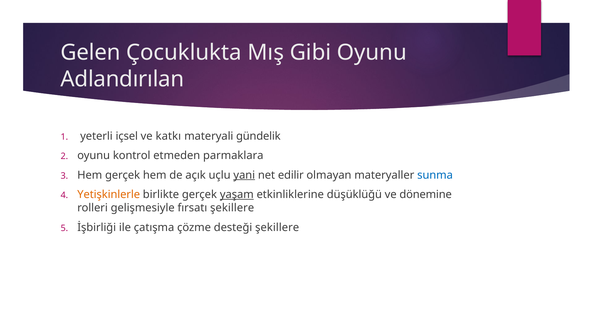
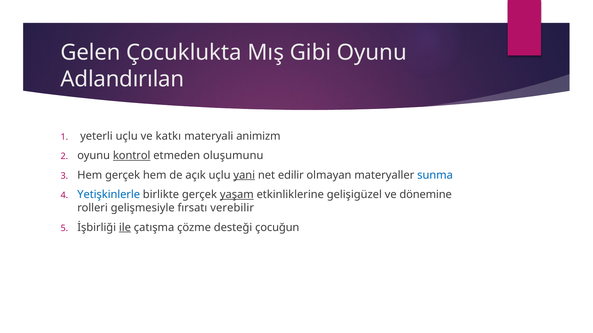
yeterli içsel: içsel -> uçlu
gündelik: gündelik -> animizm
kontrol underline: none -> present
parmaklara: parmaklara -> oluşumunu
Yetişkinlerle colour: orange -> blue
düşüklüğü: düşüklüğü -> gelişigüzel
fırsatı şekillere: şekillere -> verebilir
ile underline: none -> present
desteği şekillere: şekillere -> çocuğun
